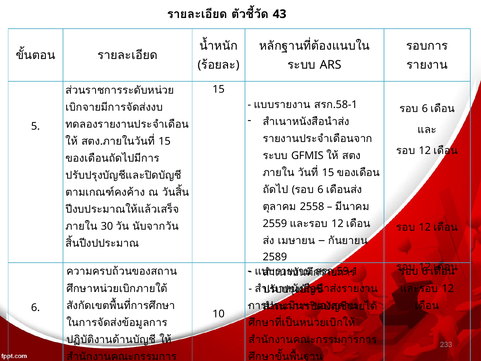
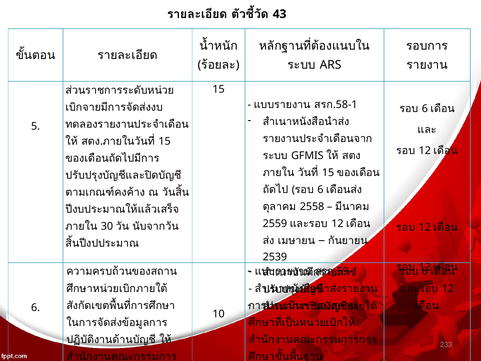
2589: 2589 -> 2539
